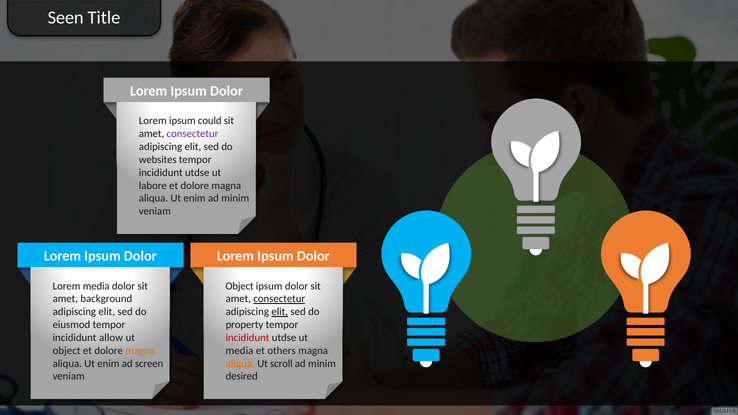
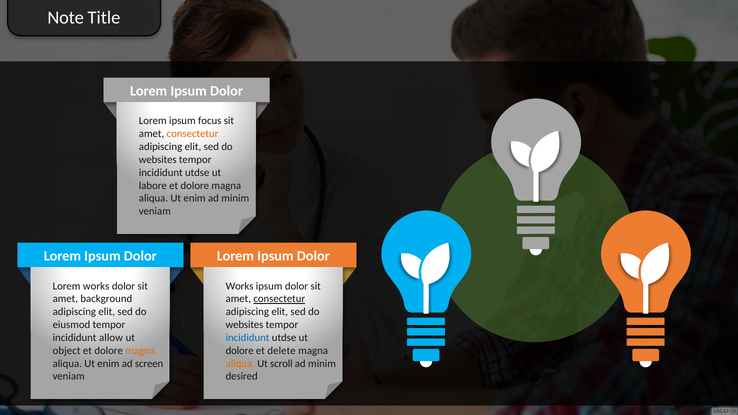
Seen: Seen -> Note
could: could -> focus
consectetur at (193, 134) colour: purple -> orange
Lorem media: media -> works
Object at (240, 286): Object -> Works
elit at (280, 312) underline: present -> none
property at (244, 325): property -> websites
incididunt at (248, 338) colour: red -> blue
media at (240, 351): media -> dolore
others: others -> delete
